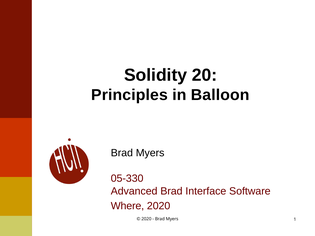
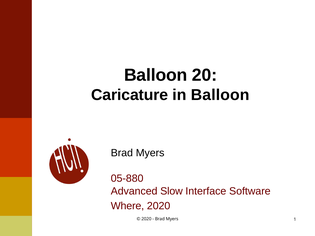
Solidity at (156, 75): Solidity -> Balloon
Principles: Principles -> Caricature
05-330: 05-330 -> 05-880
Advanced Brad: Brad -> Slow
